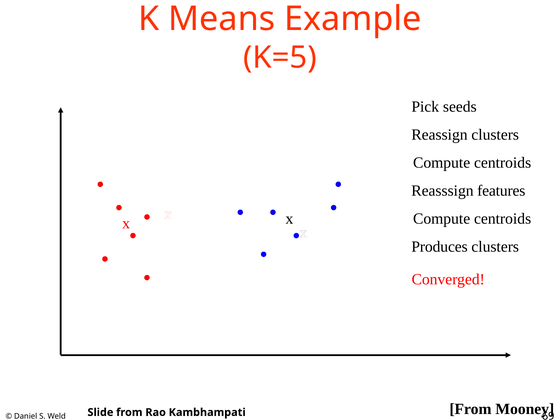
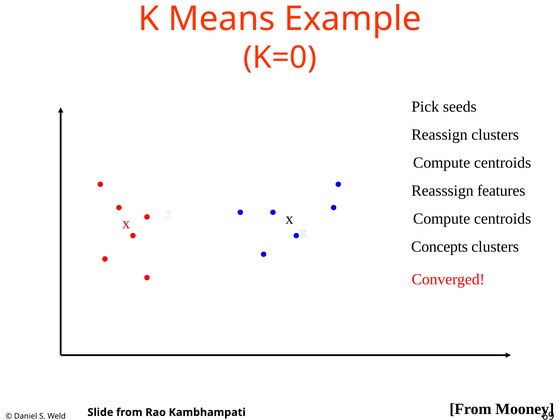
K=5: K=5 -> K=0
Produces: Produces -> Concepts
